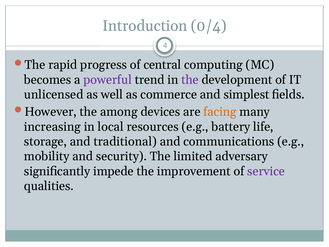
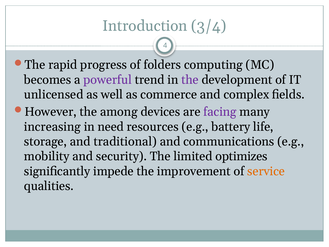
0/4: 0/4 -> 3/4
central: central -> folders
simplest: simplest -> complex
facing colour: orange -> purple
local: local -> need
adversary: adversary -> optimizes
service colour: purple -> orange
